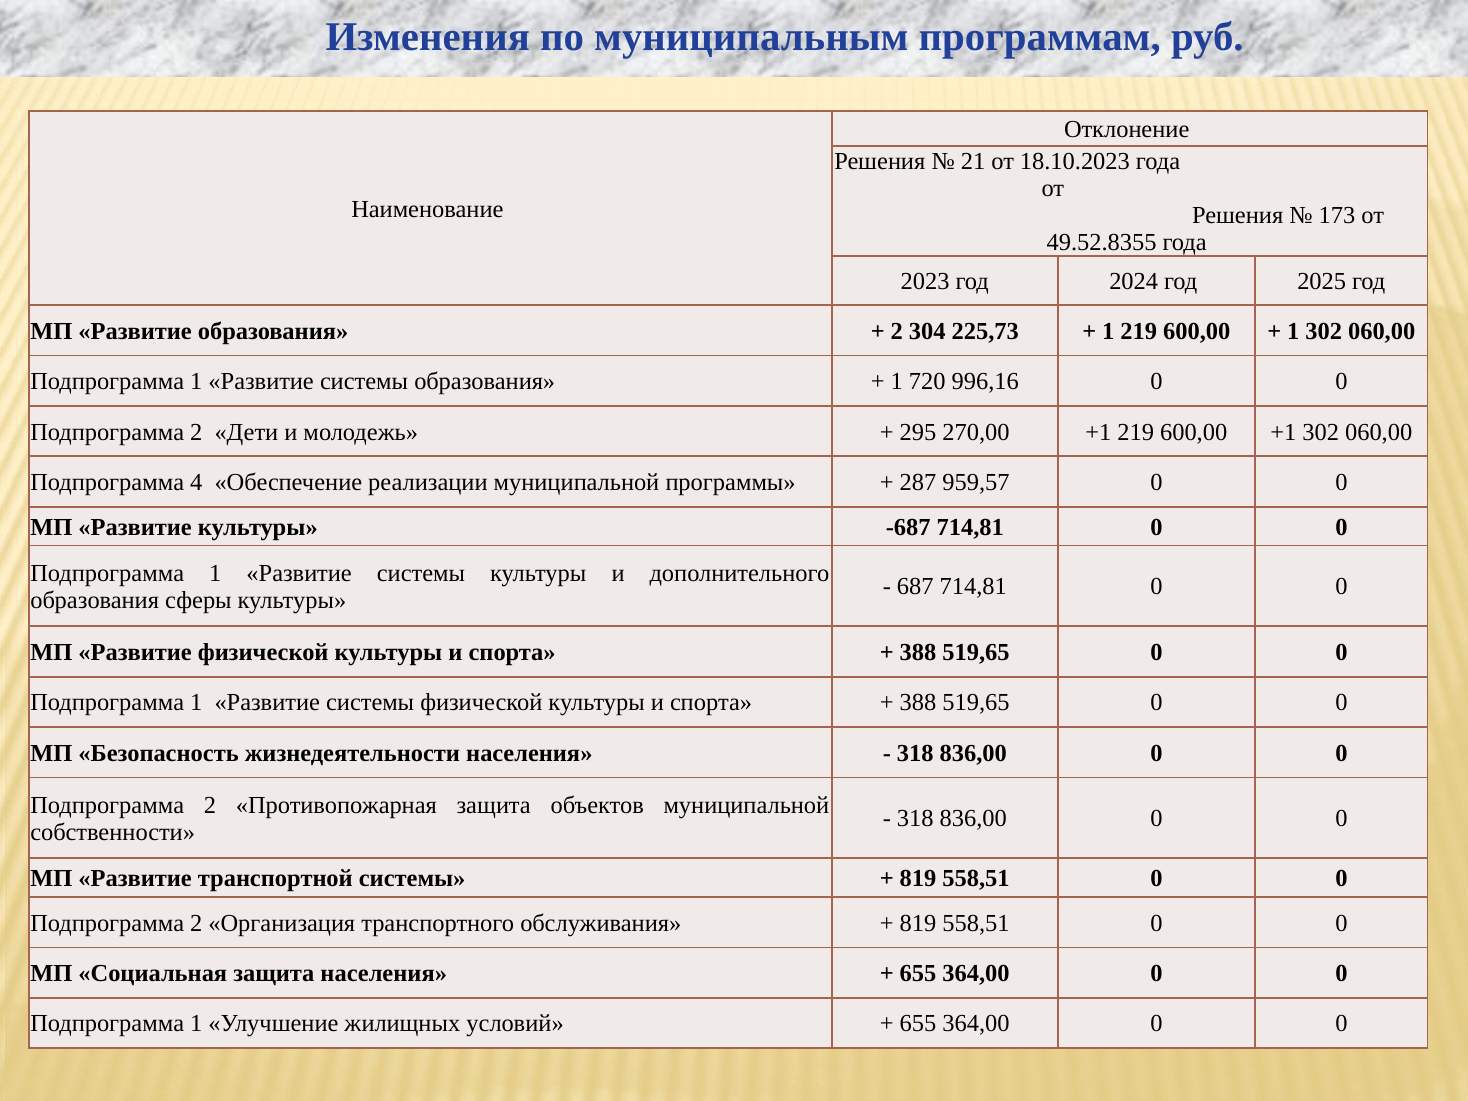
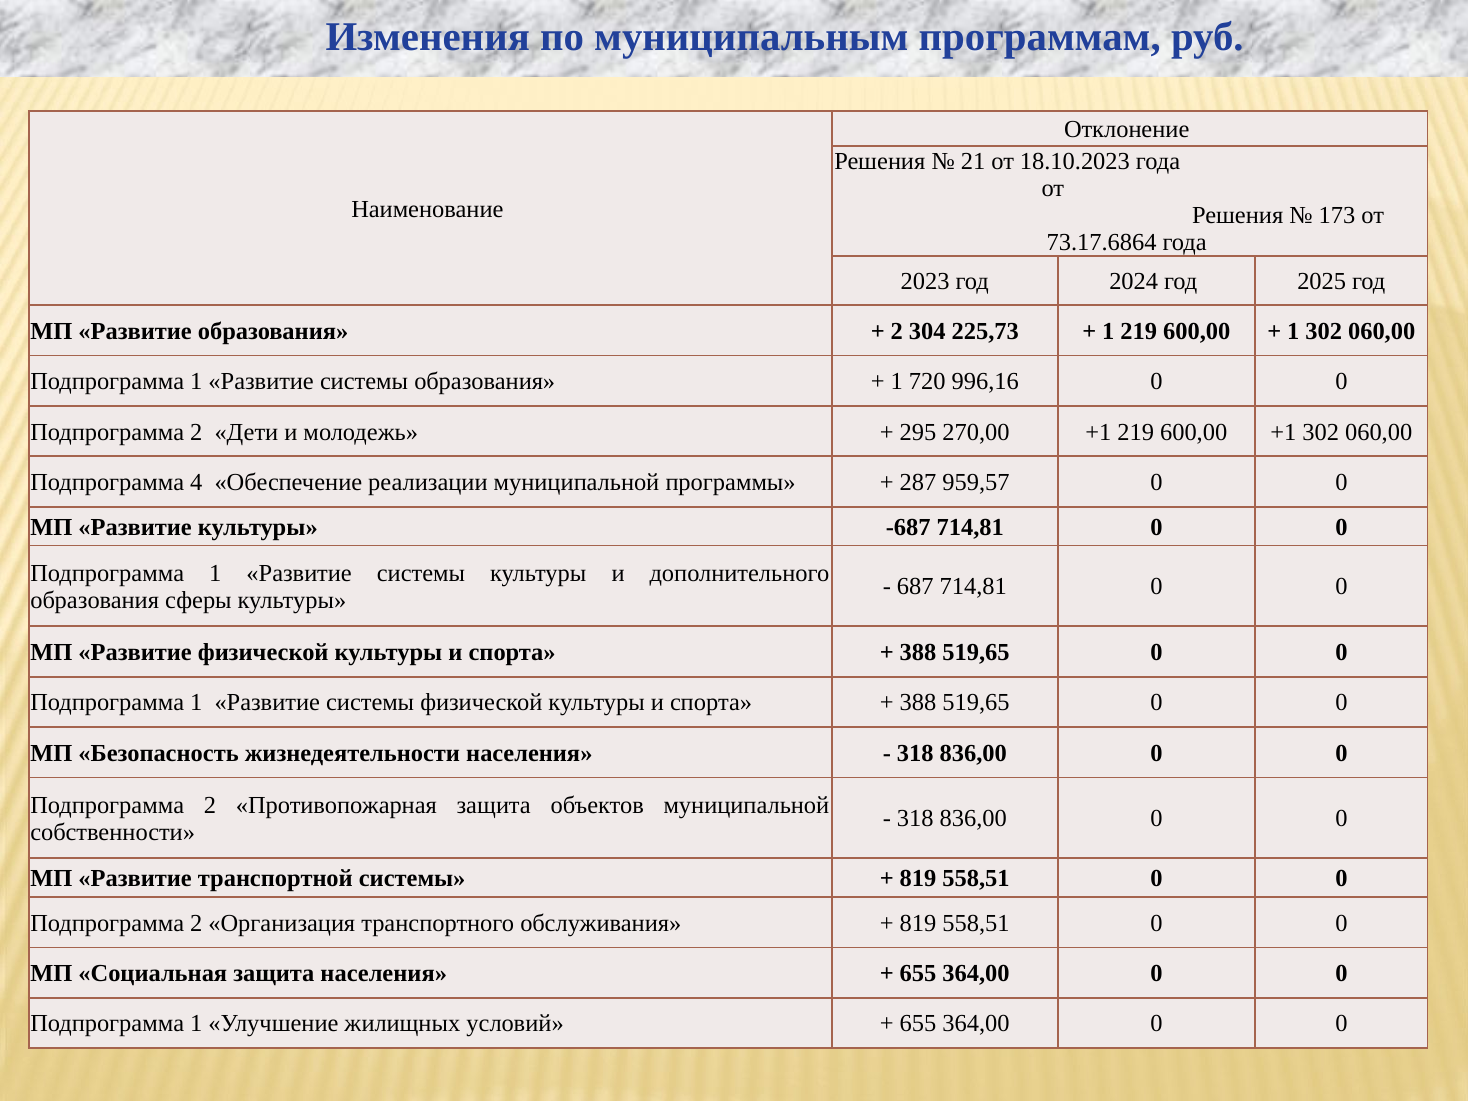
49.52.8355: 49.52.8355 -> 73.17.6864
